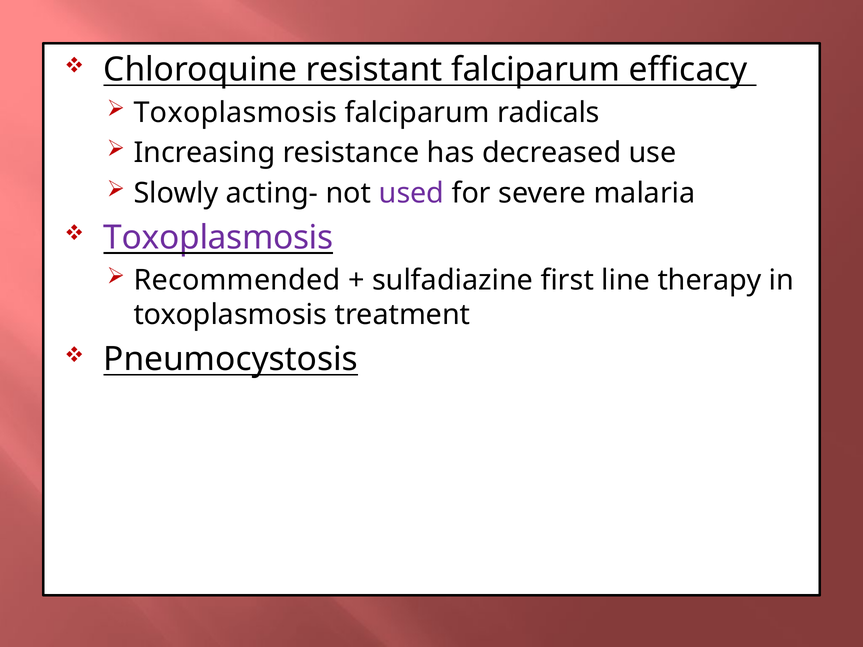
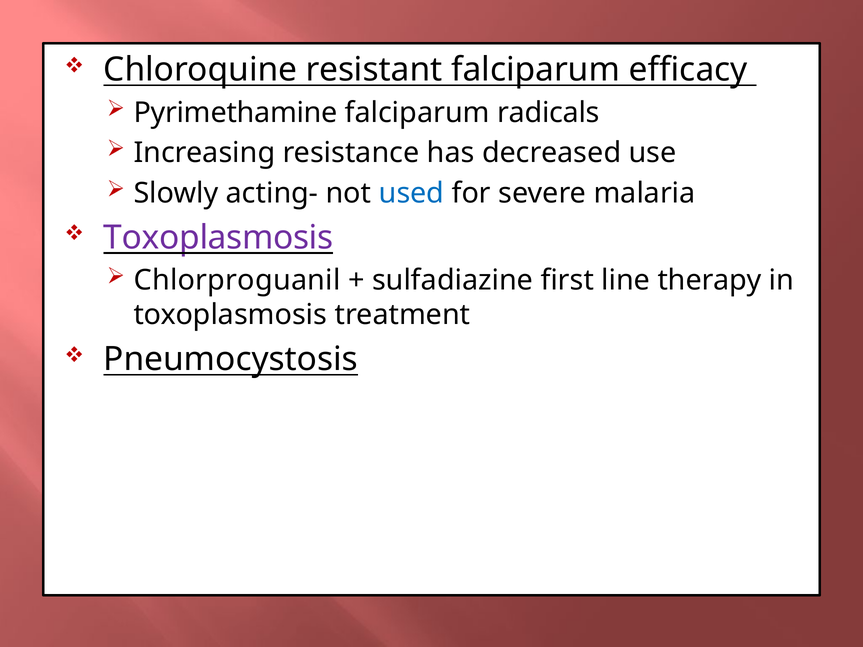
Toxoplasmosis at (235, 113): Toxoplasmosis -> Pyrimethamine
used colour: purple -> blue
Recommended: Recommended -> Chlorproguanil
